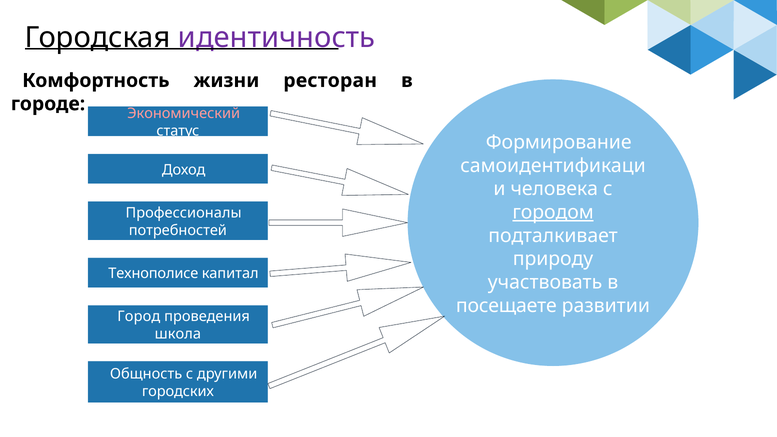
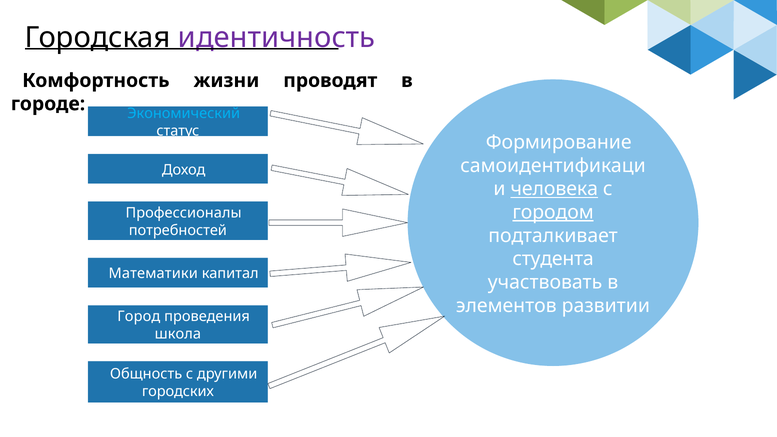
ресторан: ресторан -> проводят
Экономический colour: pink -> light blue
человека underline: none -> present
природу: природу -> студента
Технополисе: Технополисе -> Математики
посещаете: посещаете -> элементов
